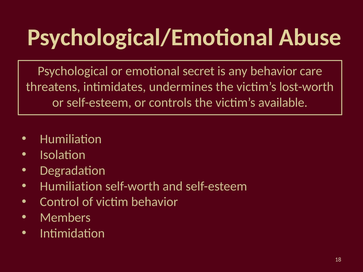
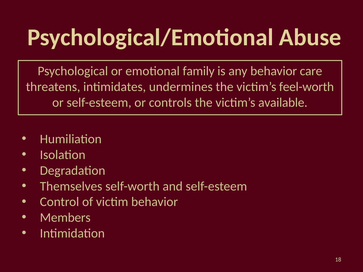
secret: secret -> family
lost-worth: lost-worth -> feel-worth
Humiliation at (71, 186): Humiliation -> Themselves
